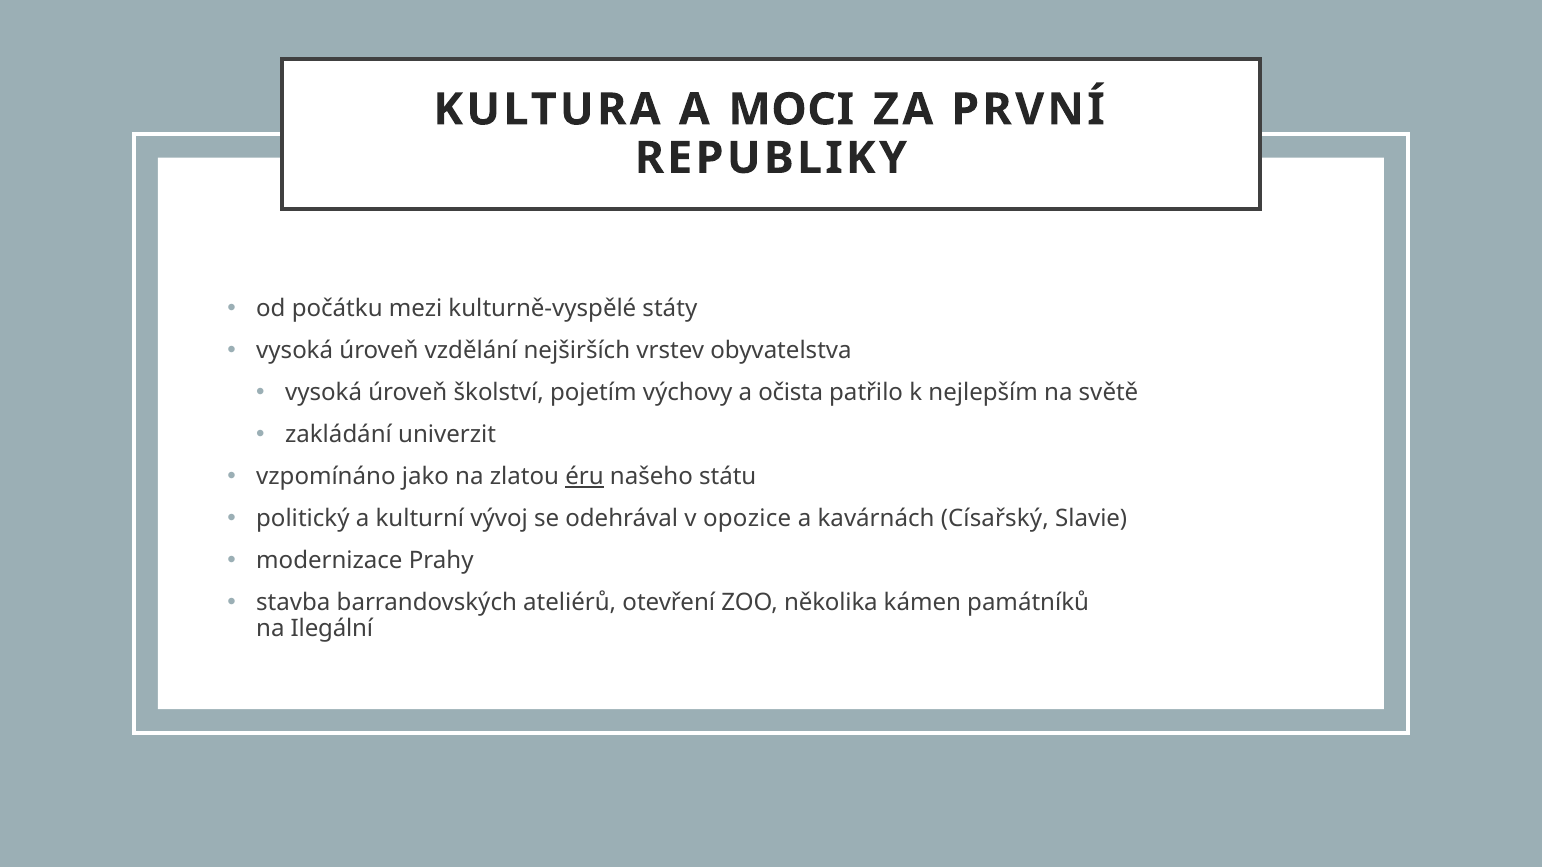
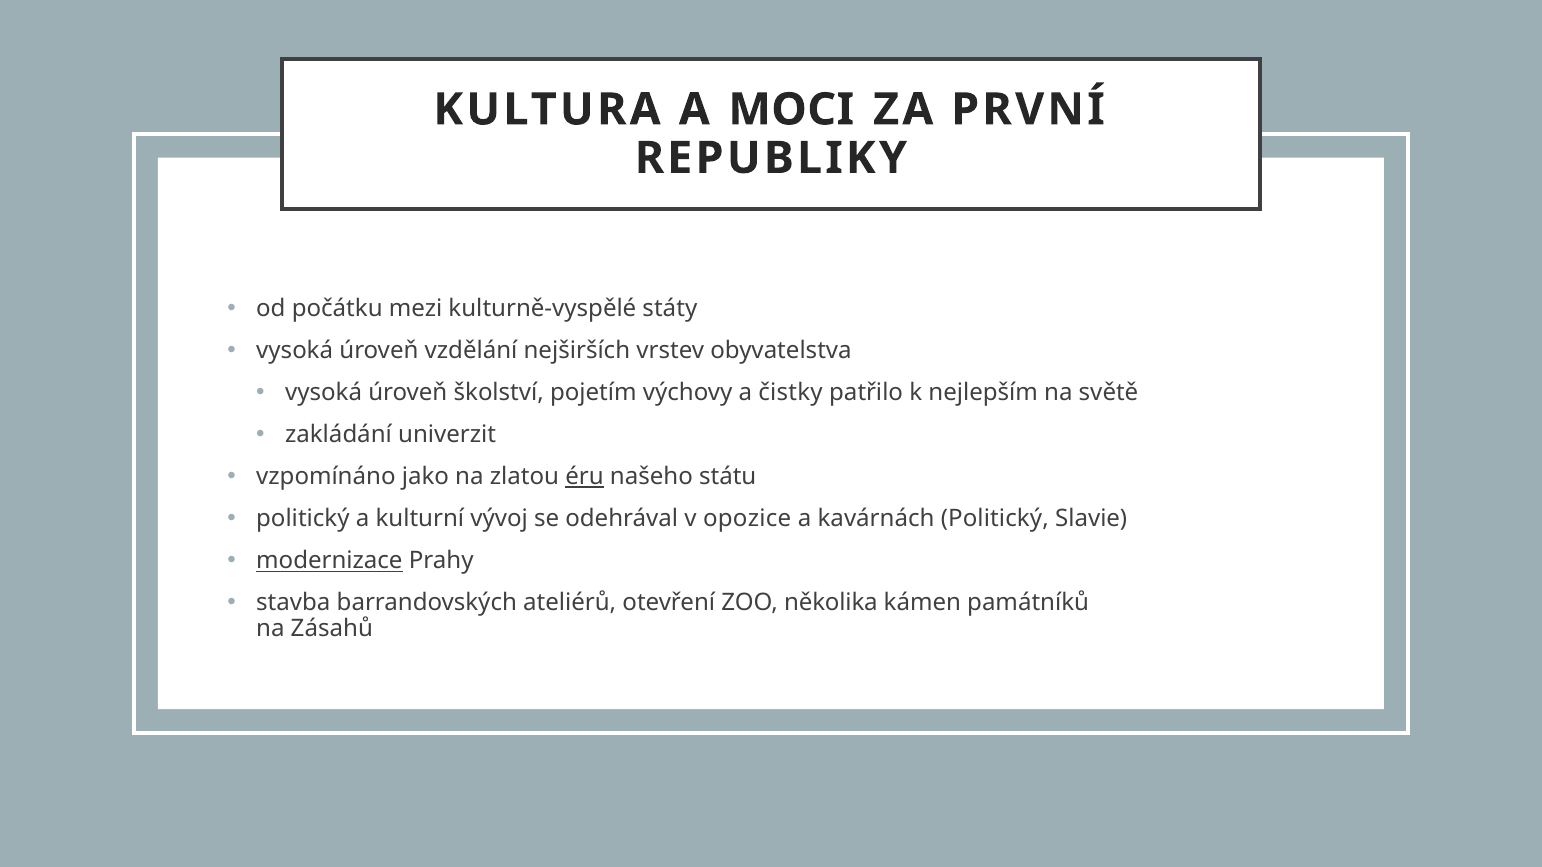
očista: očista -> čistky
kavárnách Císařský: Císařský -> Politický
modernizace underline: none -> present
Ilegální: Ilegální -> Zásahů
